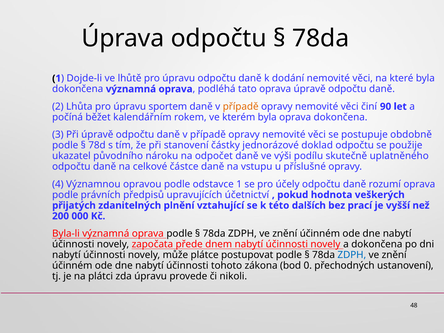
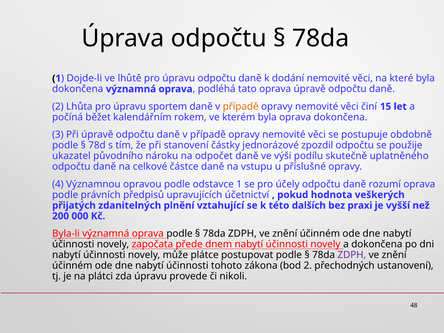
90: 90 -> 15
doklad: doklad -> zpozdil
prací: prací -> praxi
ZDPH at (352, 255) colour: blue -> purple
bod 0: 0 -> 2
